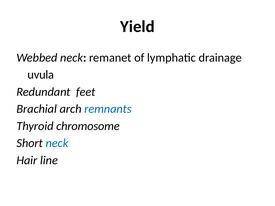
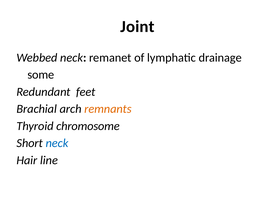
Yield: Yield -> Joint
uvula: uvula -> some
remnants colour: blue -> orange
